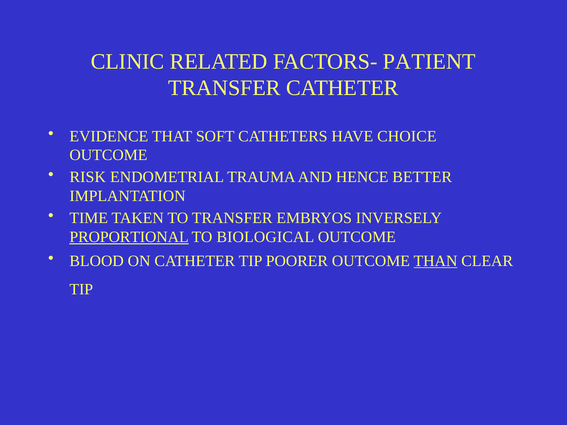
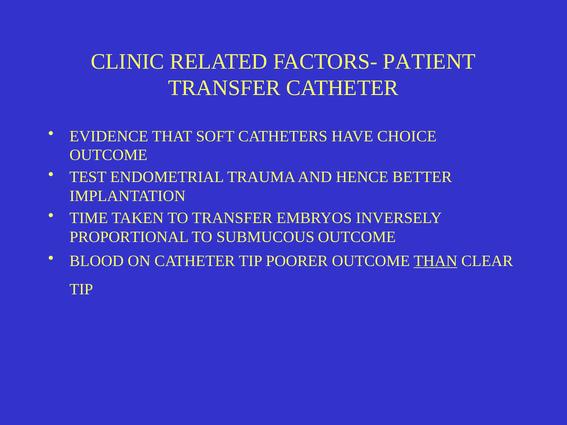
RISK: RISK -> TEST
PROPORTIONAL underline: present -> none
BIOLOGICAL: BIOLOGICAL -> SUBMUCOUS
